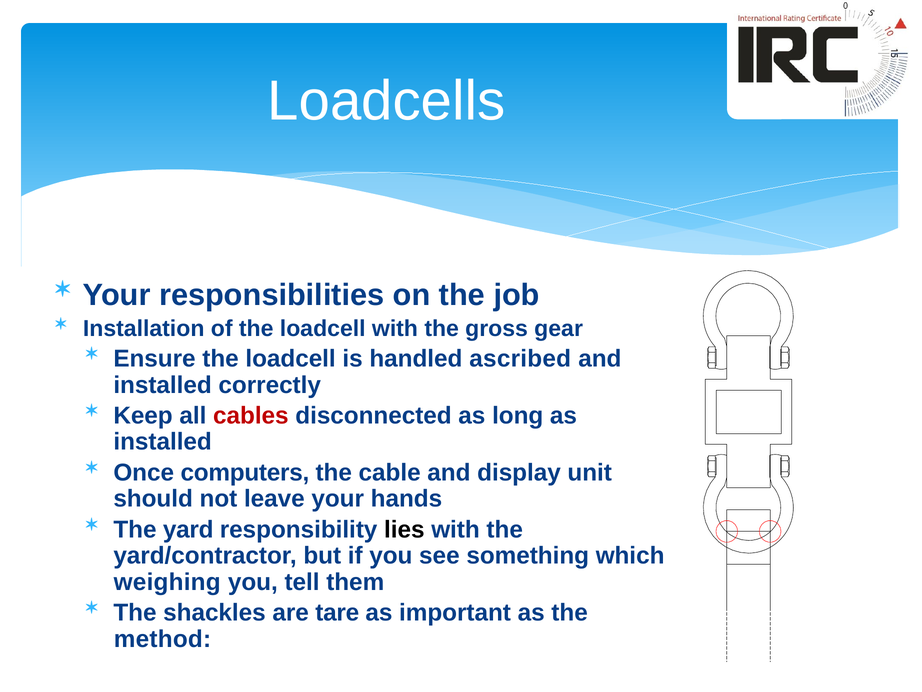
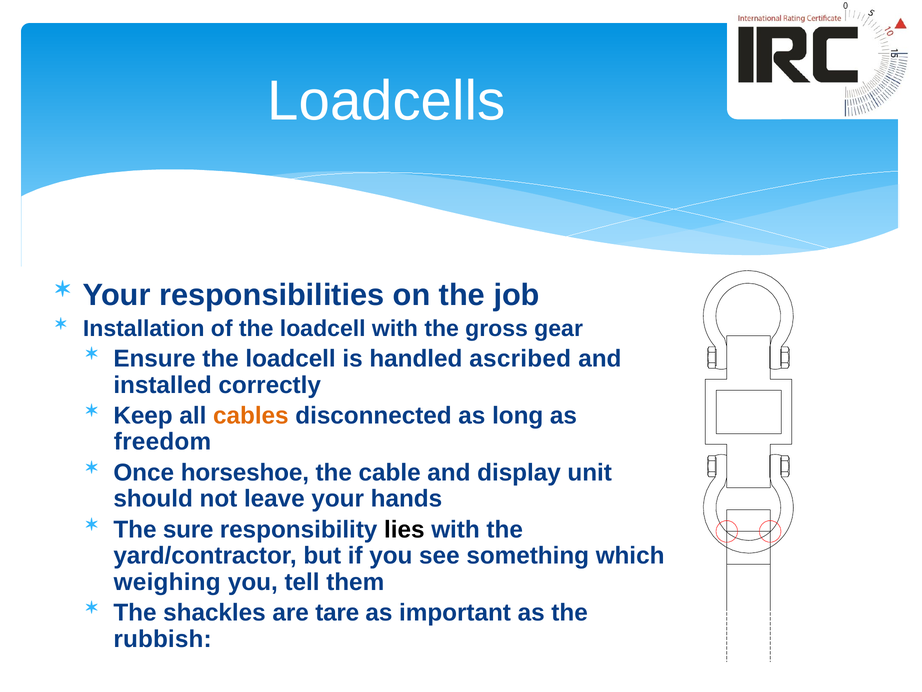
cables colour: red -> orange
installed at (163, 442): installed -> freedom
computers: computers -> horseshoe
yard: yard -> sure
method: method -> rubbish
